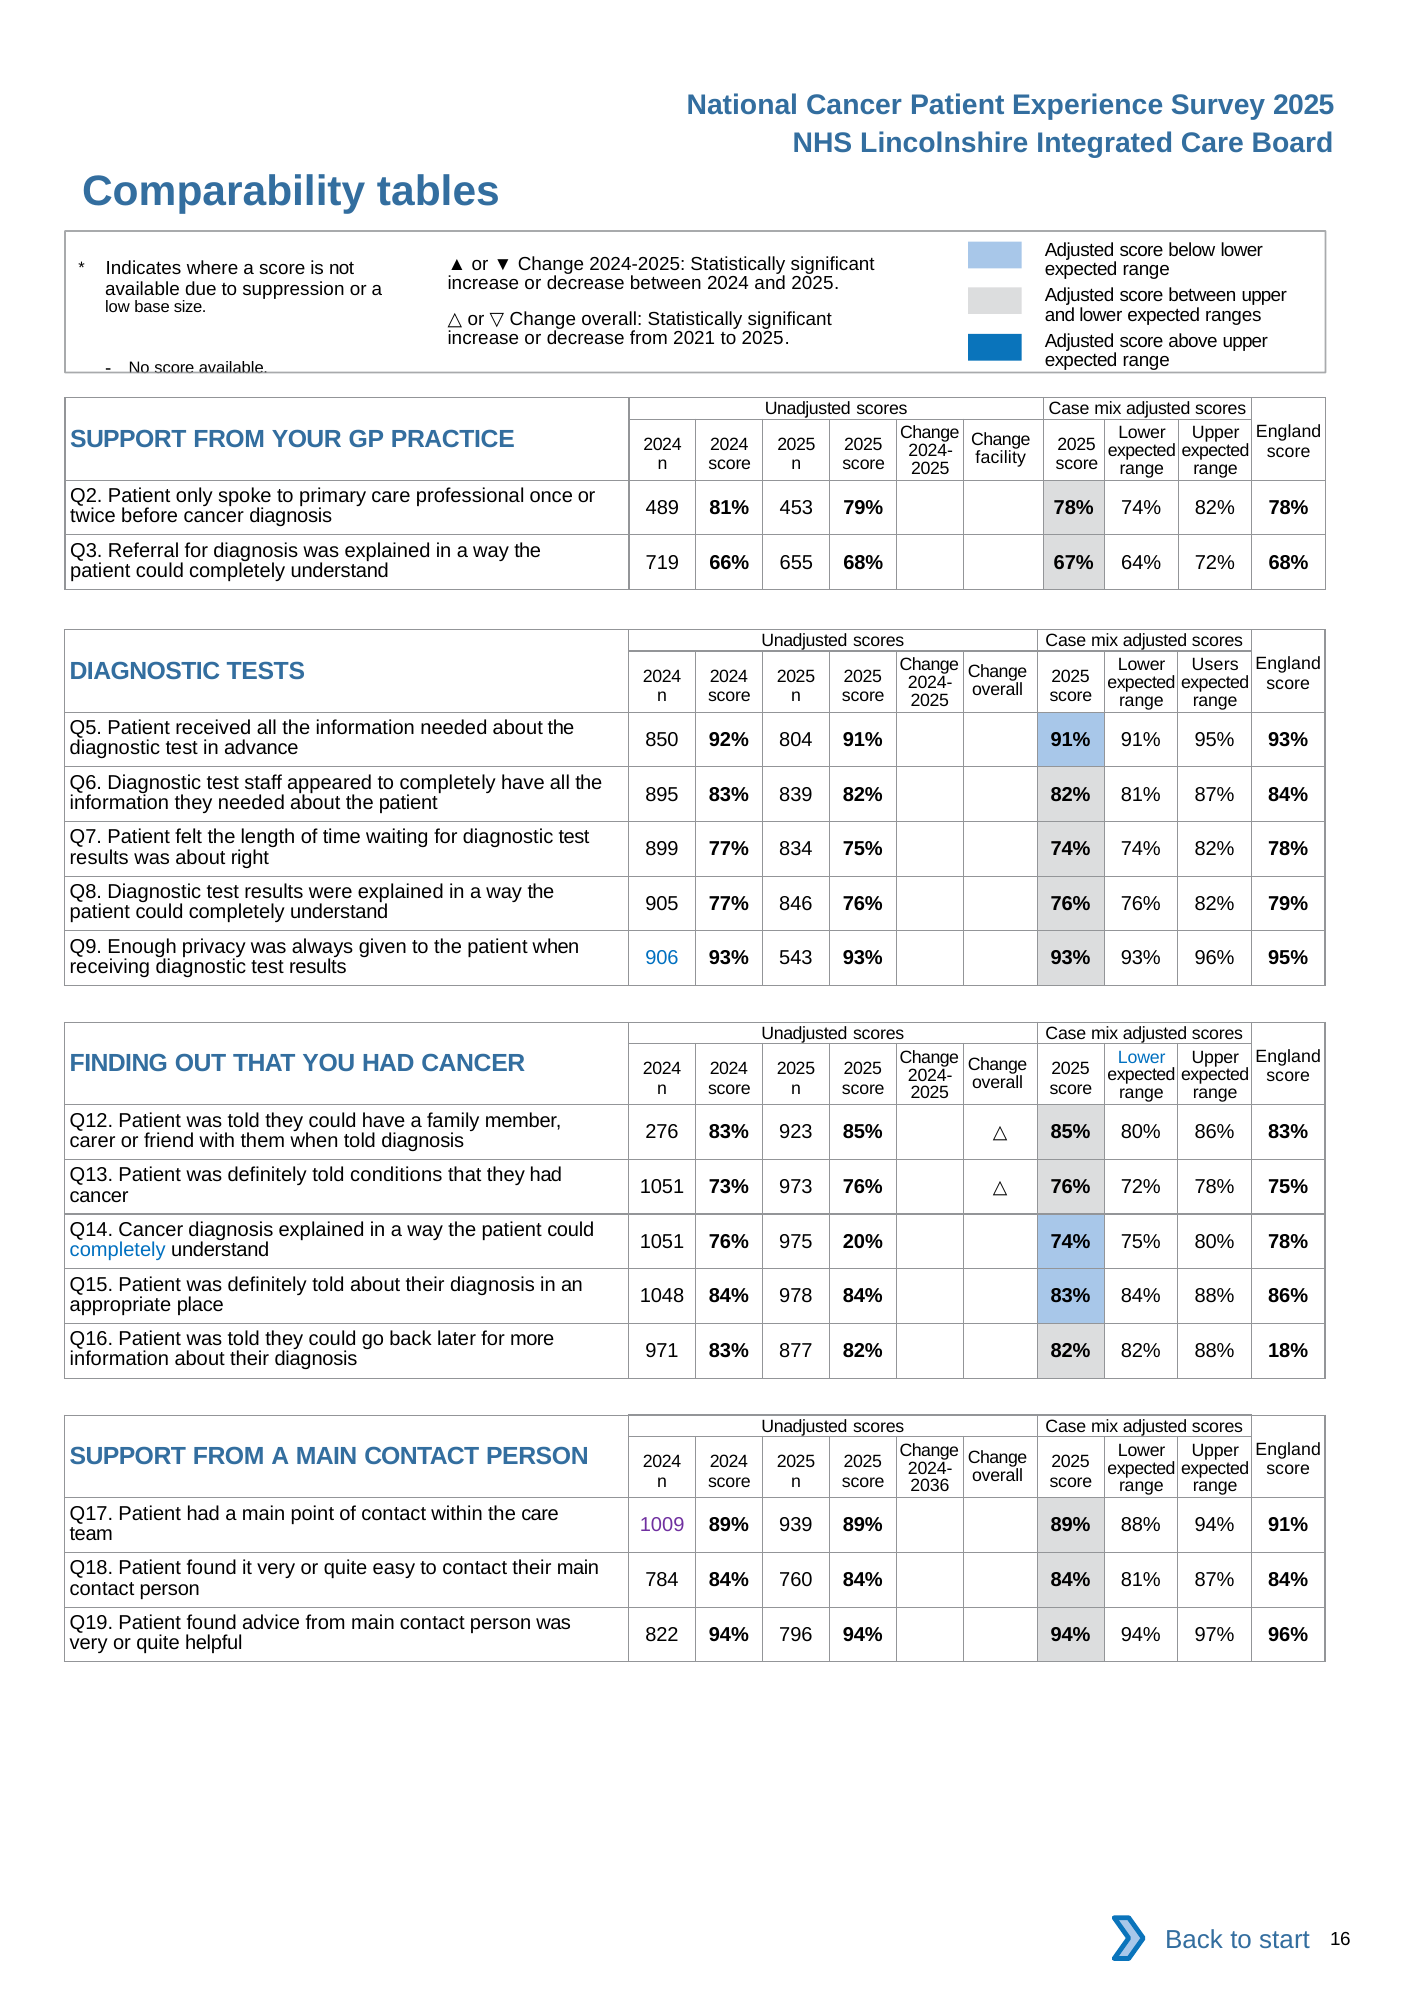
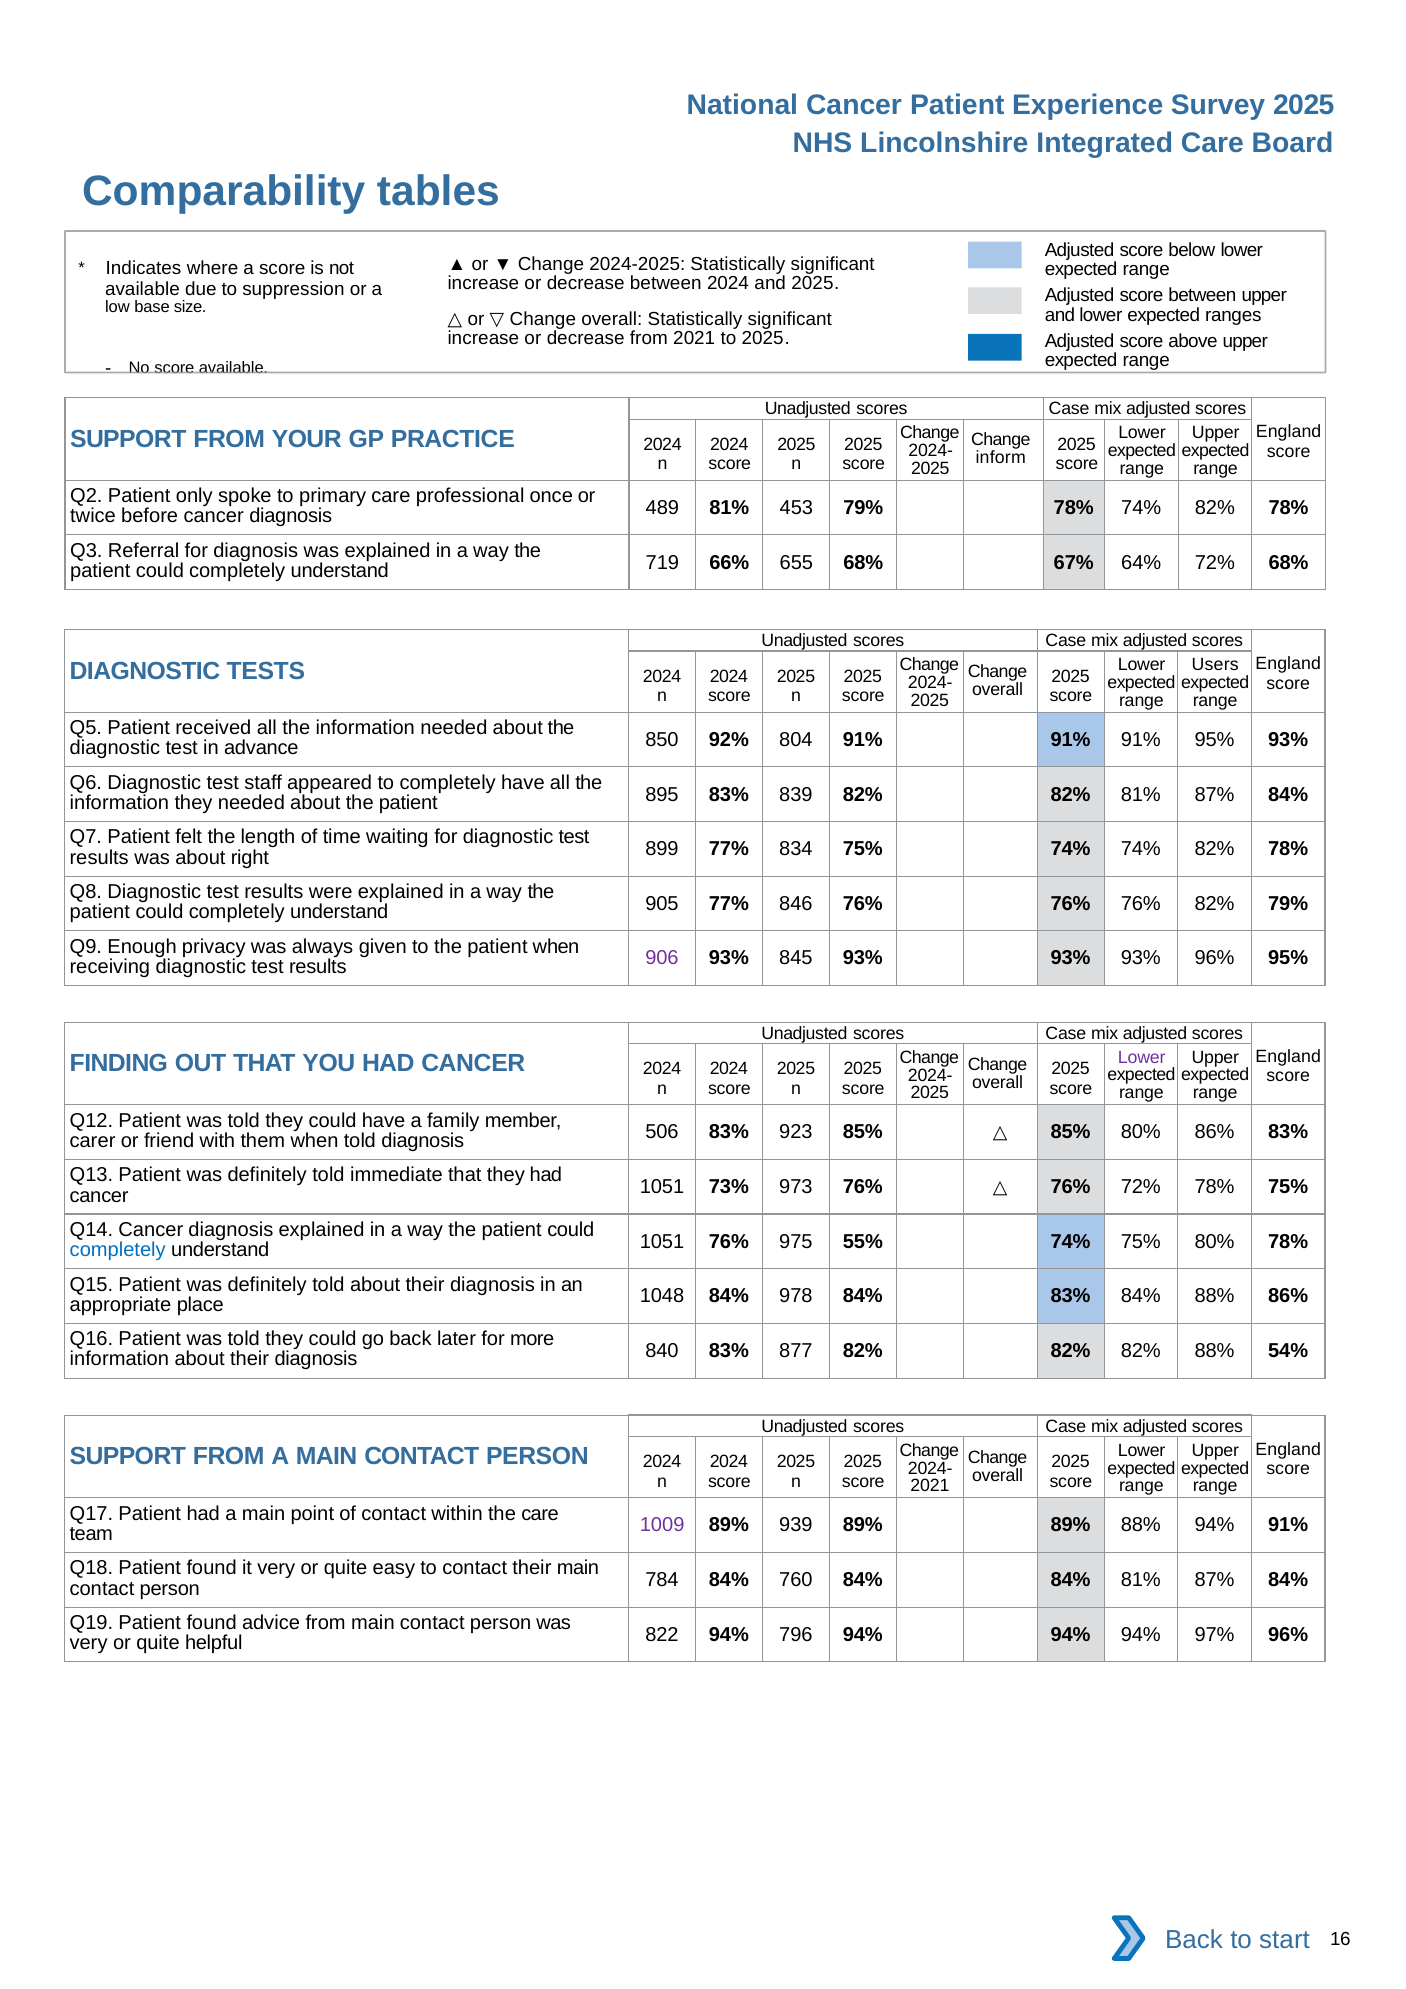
facility: facility -> inform
906 colour: blue -> purple
543: 543 -> 845
Lower at (1142, 1058) colour: blue -> purple
276: 276 -> 506
conditions: conditions -> immediate
20%: 20% -> 55%
971: 971 -> 840
18%: 18% -> 54%
2036 at (930, 1487): 2036 -> 2021
